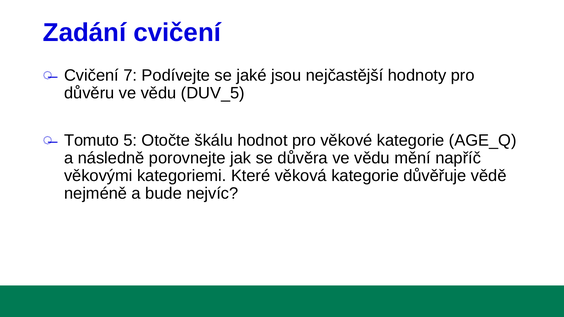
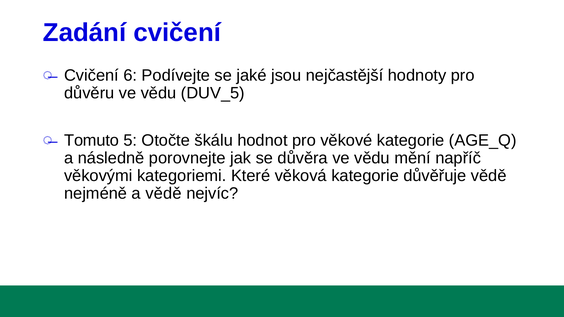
7: 7 -> 6
a bude: bude -> vědě
